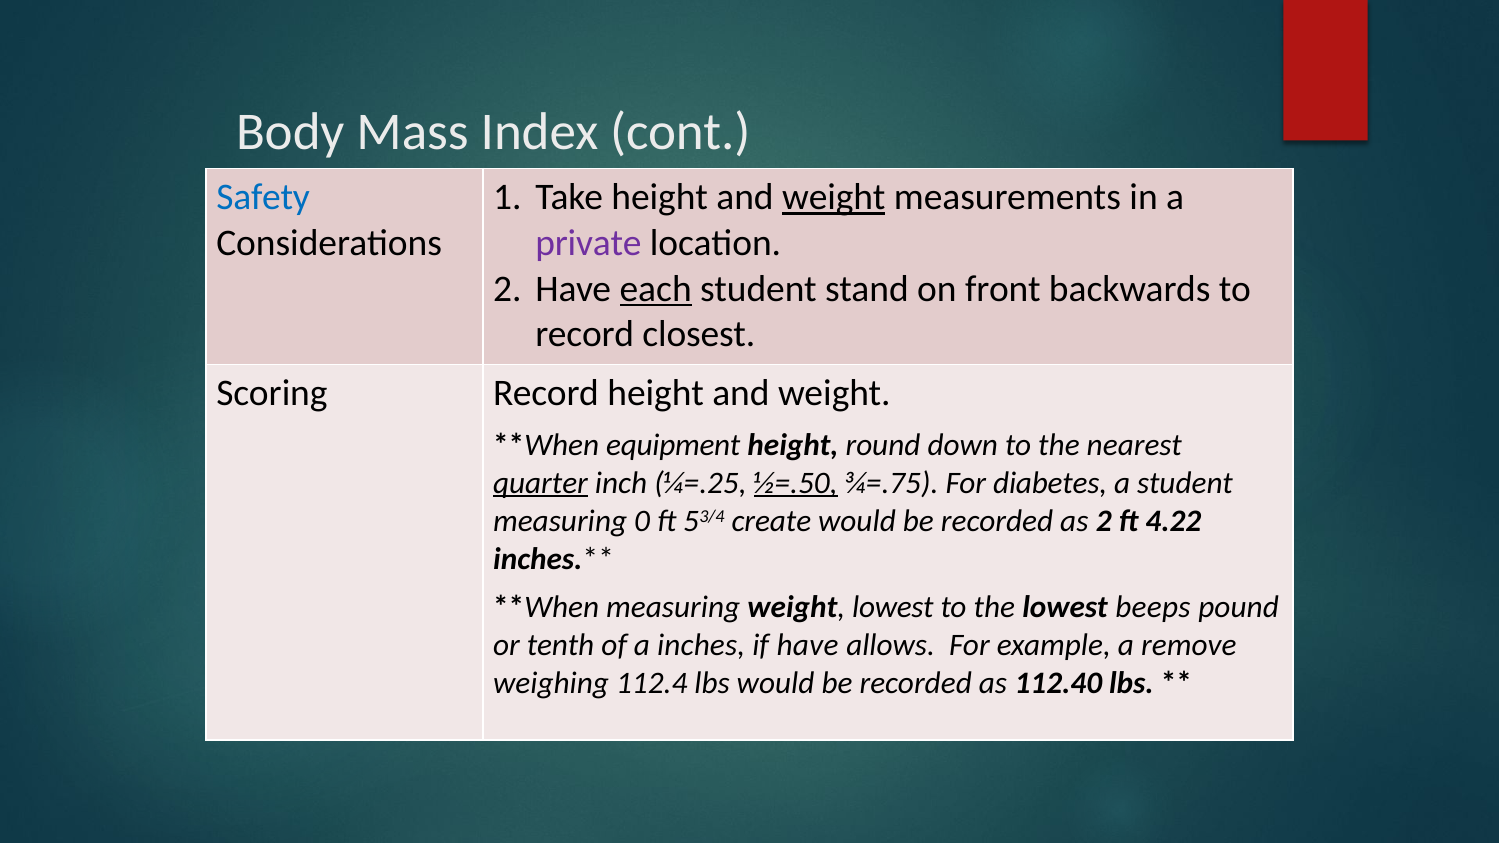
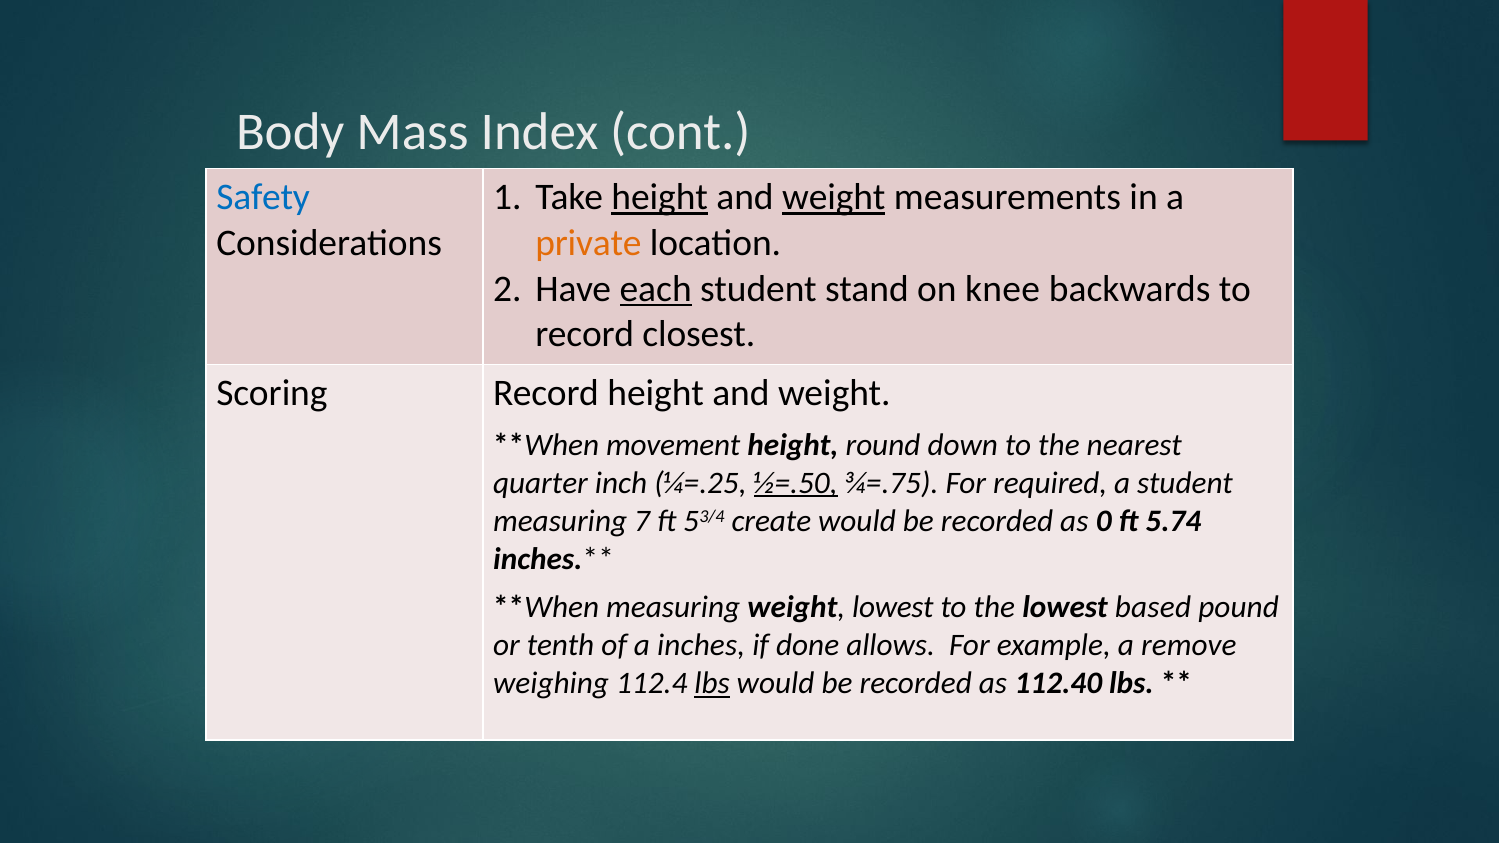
height at (660, 197) underline: none -> present
private colour: purple -> orange
front: front -> knee
equipment: equipment -> movement
quarter underline: present -> none
diabetes: diabetes -> required
0: 0 -> 7
as 2: 2 -> 0
4.22: 4.22 -> 5.74
beeps: beeps -> based
if have: have -> done
lbs at (712, 684) underline: none -> present
